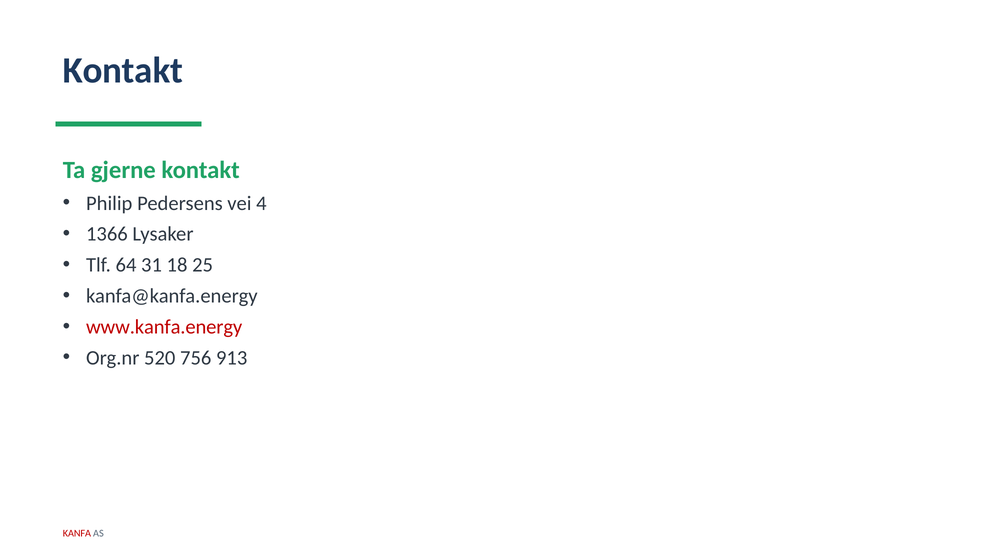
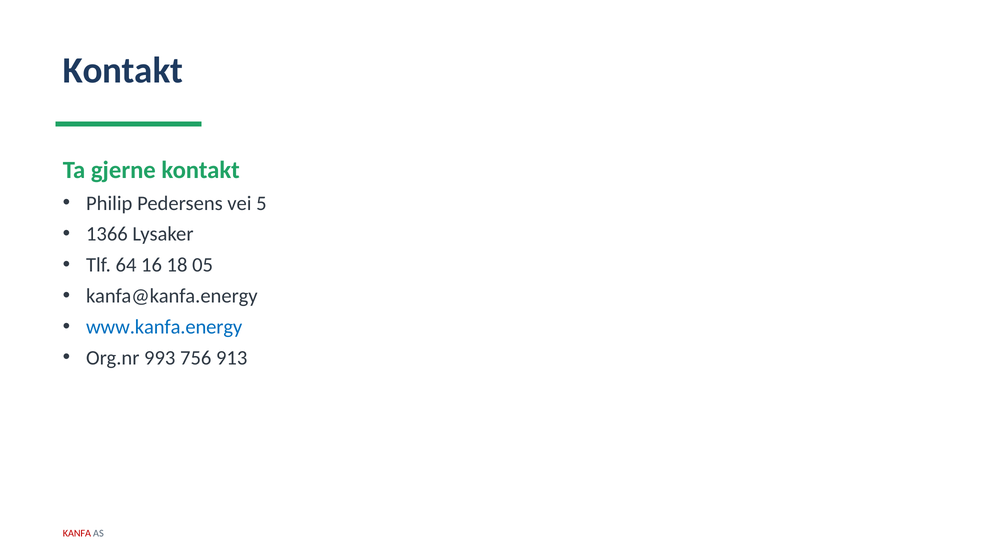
4: 4 -> 5
31: 31 -> 16
25: 25 -> 05
www.kanfa.energy colour: red -> blue
520: 520 -> 993
